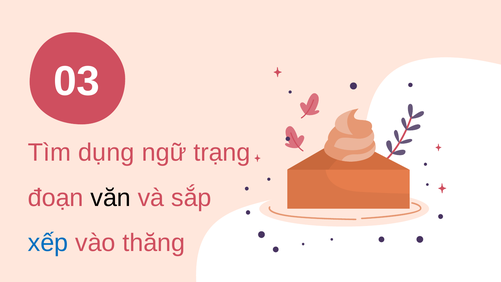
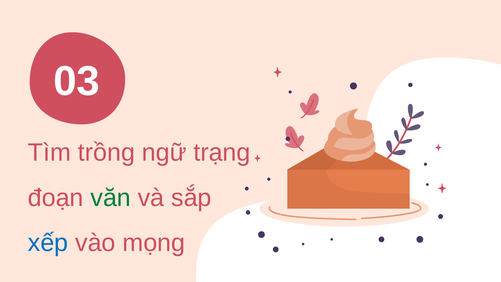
dụng: dụng -> trồng
văn colour: black -> green
thăng: thăng -> mọng
